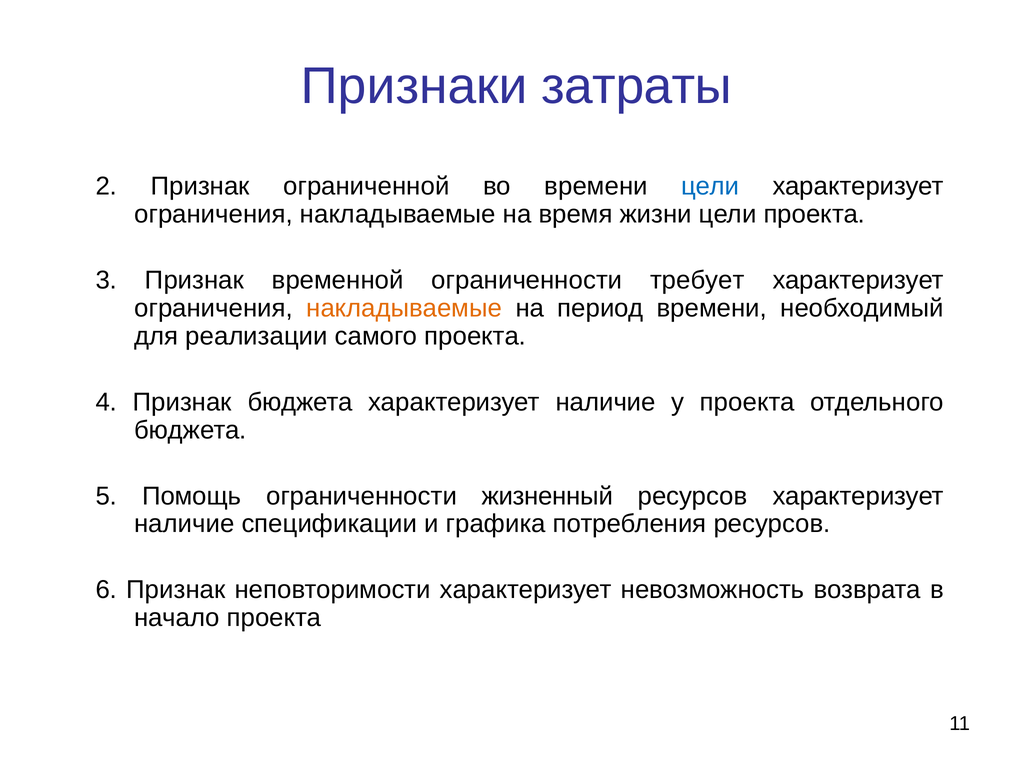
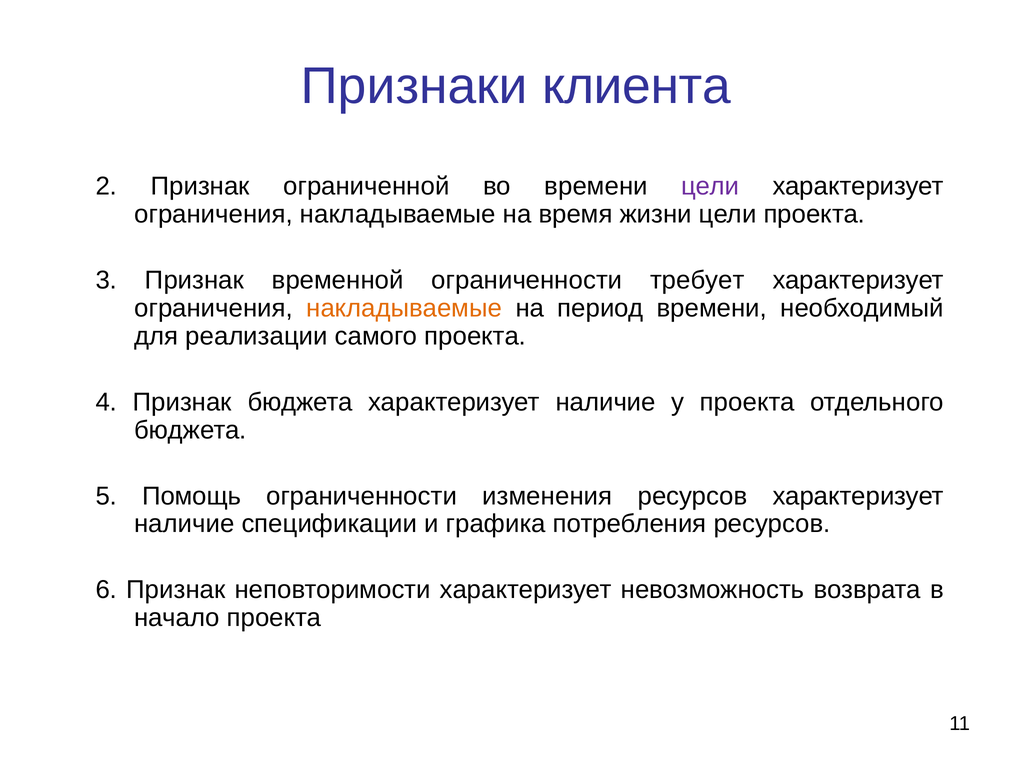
затраты: затраты -> клиента
цели at (710, 186) colour: blue -> purple
жизненный: жизненный -> изменения
